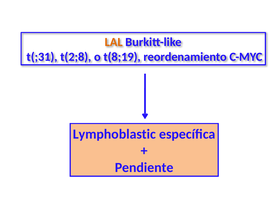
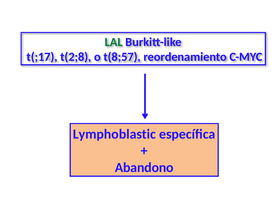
LAL colour: orange -> green
t(;31: t(;31 -> t(;17
t(8;19: t(8;19 -> t(8;57
Pendiente: Pendiente -> Abandono
